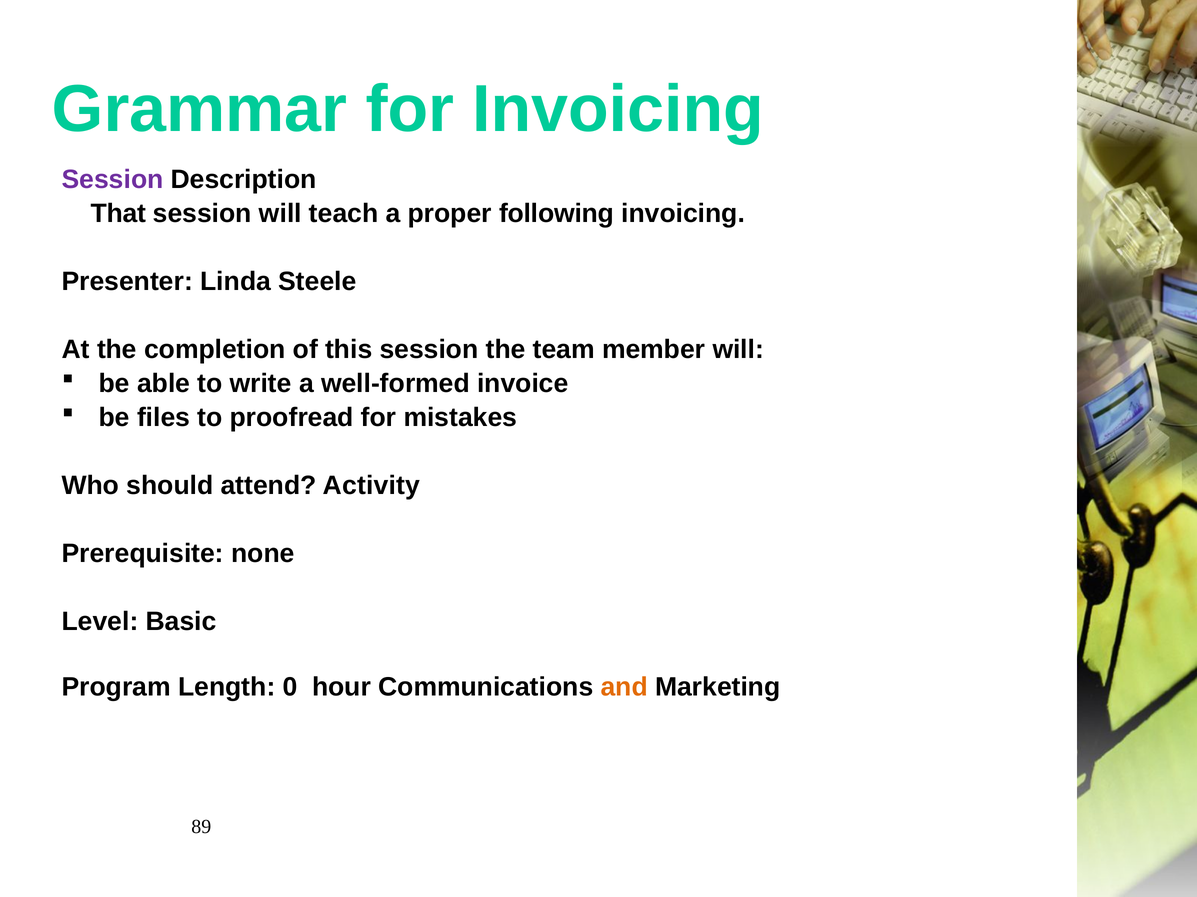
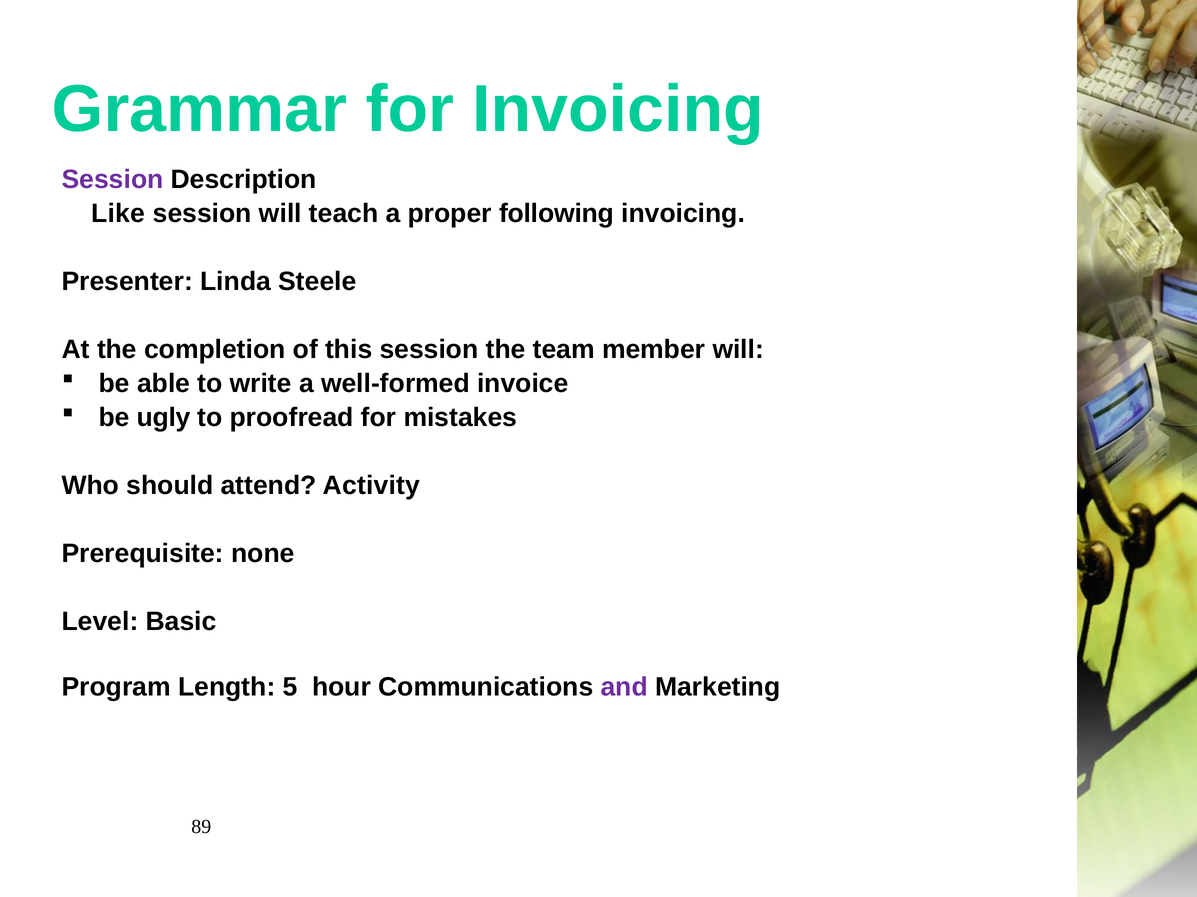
That: That -> Like
files: files -> ugly
0: 0 -> 5
and colour: orange -> purple
